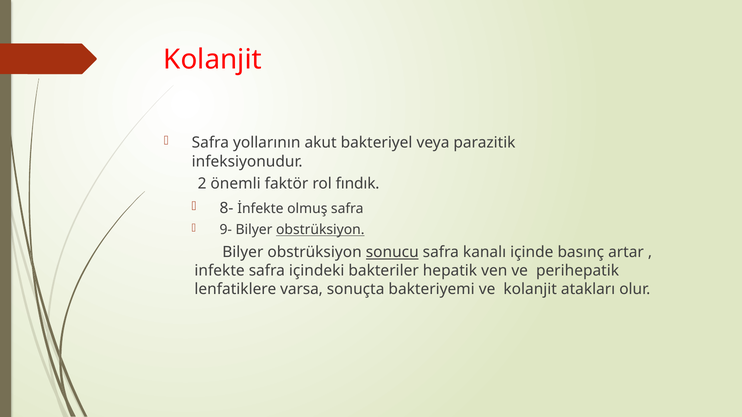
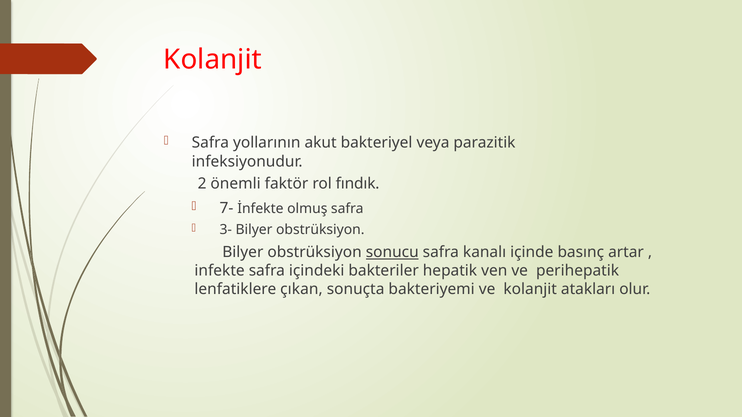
8-: 8- -> 7-
9-: 9- -> 3-
obstrüksiyon at (320, 230) underline: present -> none
varsa: varsa -> çıkan
